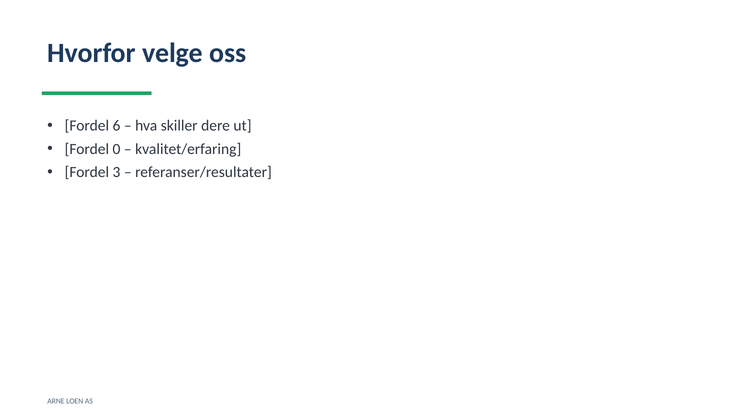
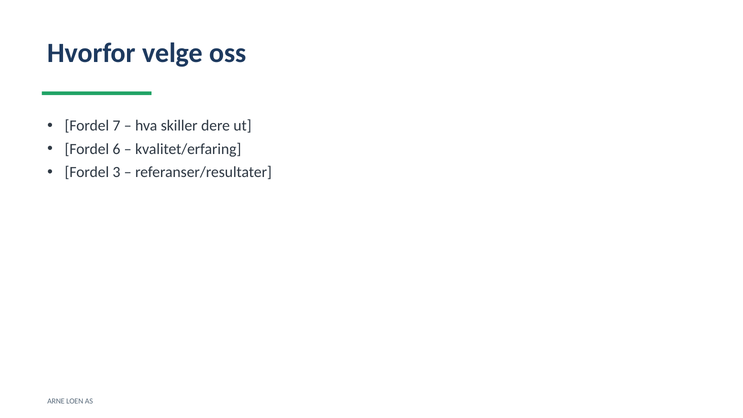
6: 6 -> 7
0: 0 -> 6
